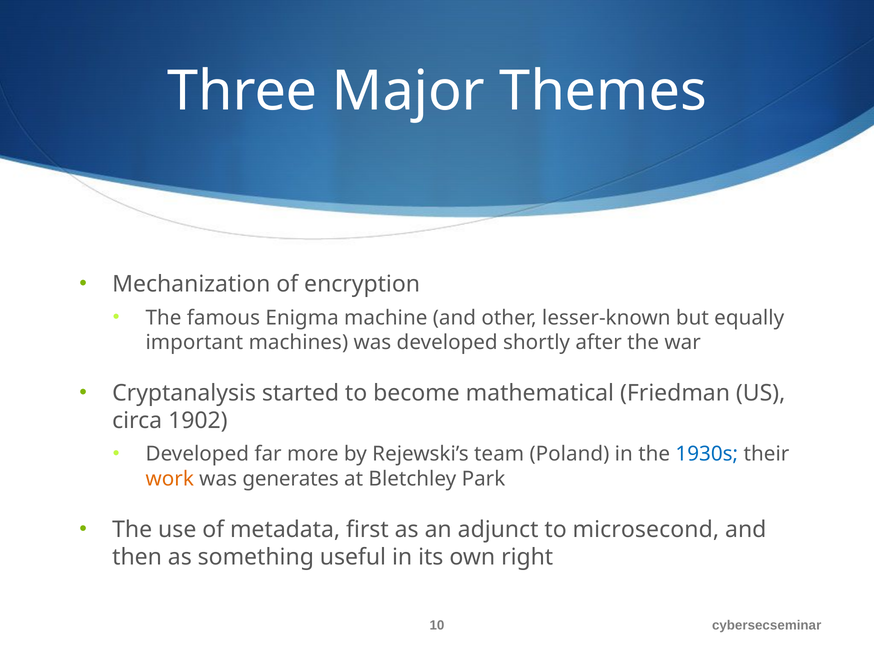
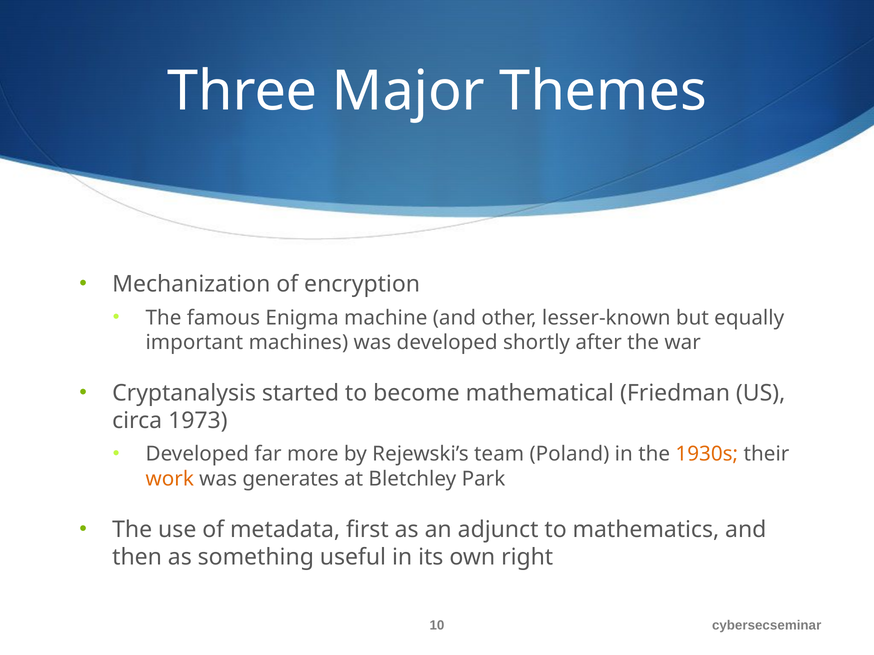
1902: 1902 -> 1973
1930s colour: blue -> orange
microsecond: microsecond -> mathematics
